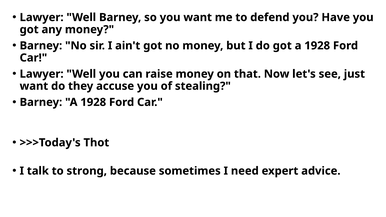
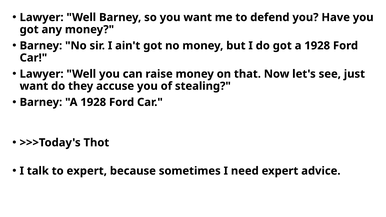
to strong: strong -> expert
